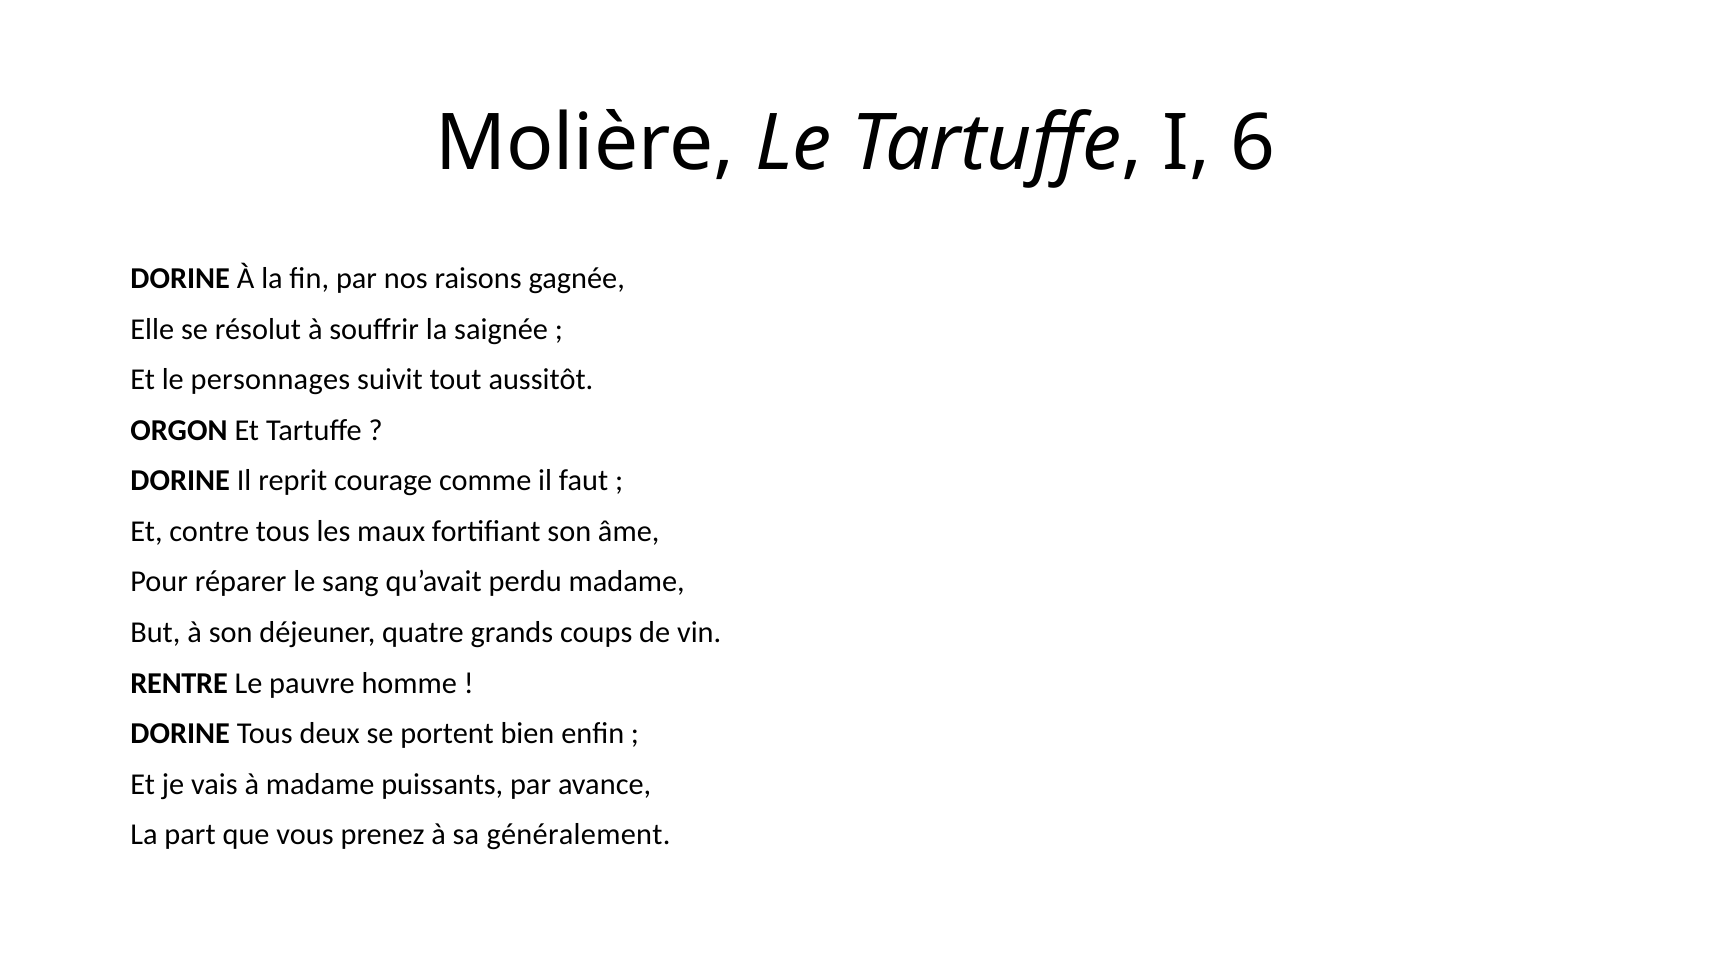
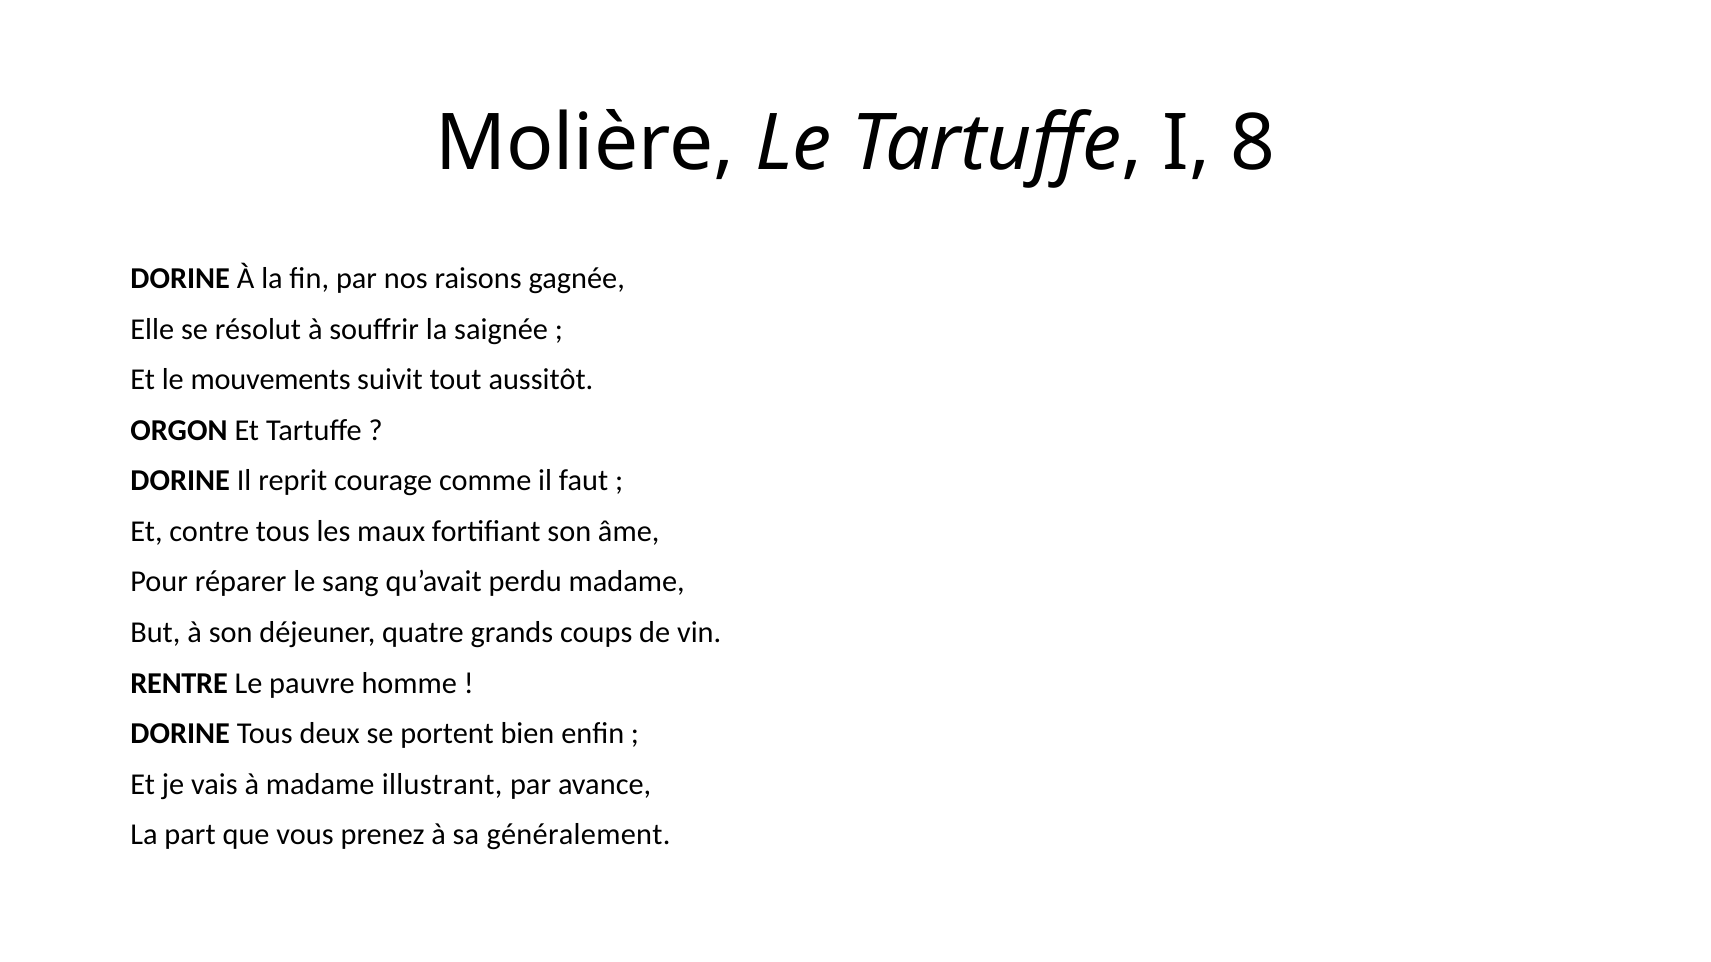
6: 6 -> 8
personnages: personnages -> mouvements
puissants: puissants -> illustrant
